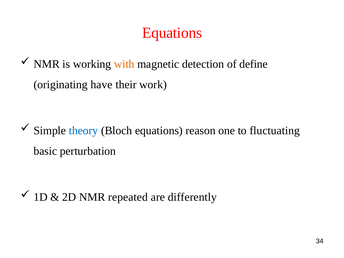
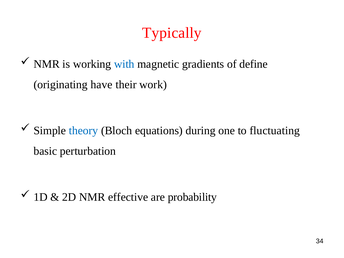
Equations at (172, 33): Equations -> Typically
with colour: orange -> blue
detection: detection -> gradients
reason: reason -> during
repeated: repeated -> effective
differently: differently -> probability
